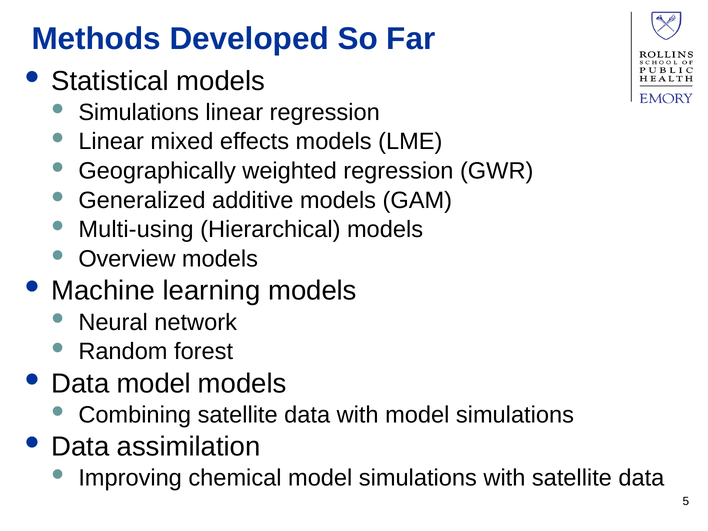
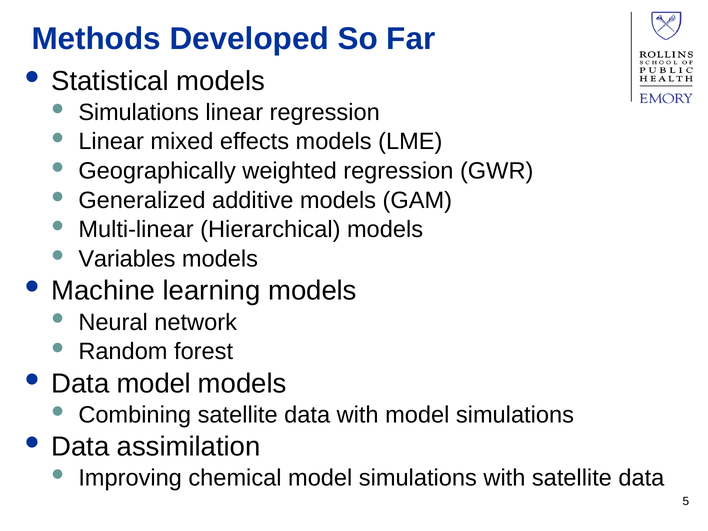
Multi-using: Multi-using -> Multi-linear
Overview: Overview -> Variables
